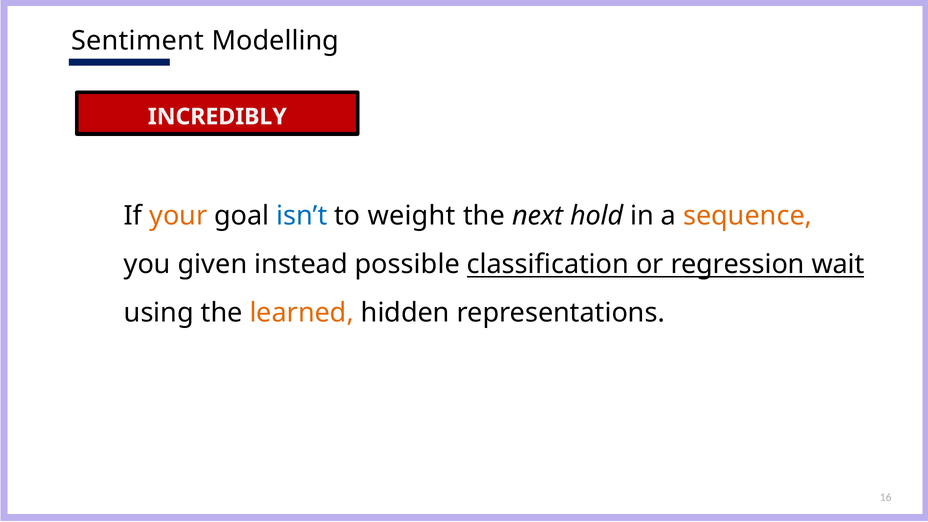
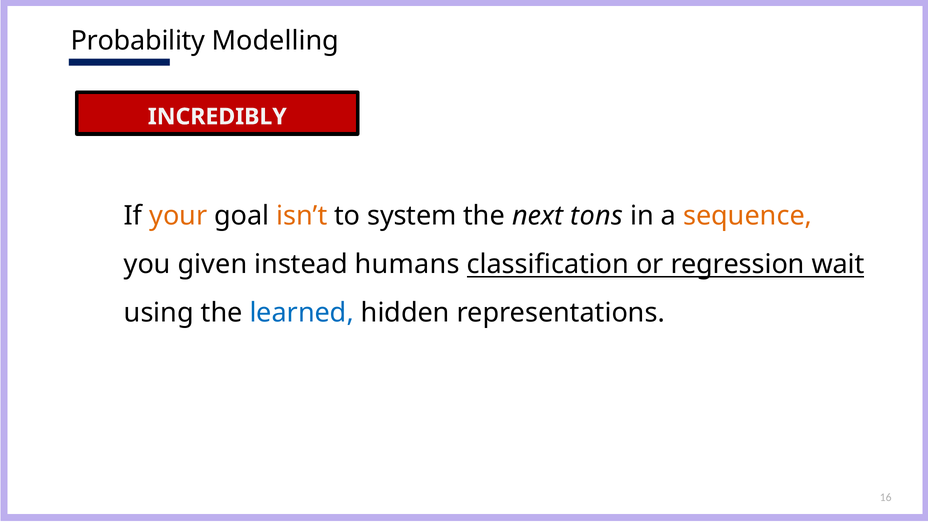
Sentiment: Sentiment -> Probability
isn’t colour: blue -> orange
weight: weight -> system
hold: hold -> tons
possible: possible -> humans
learned colour: orange -> blue
